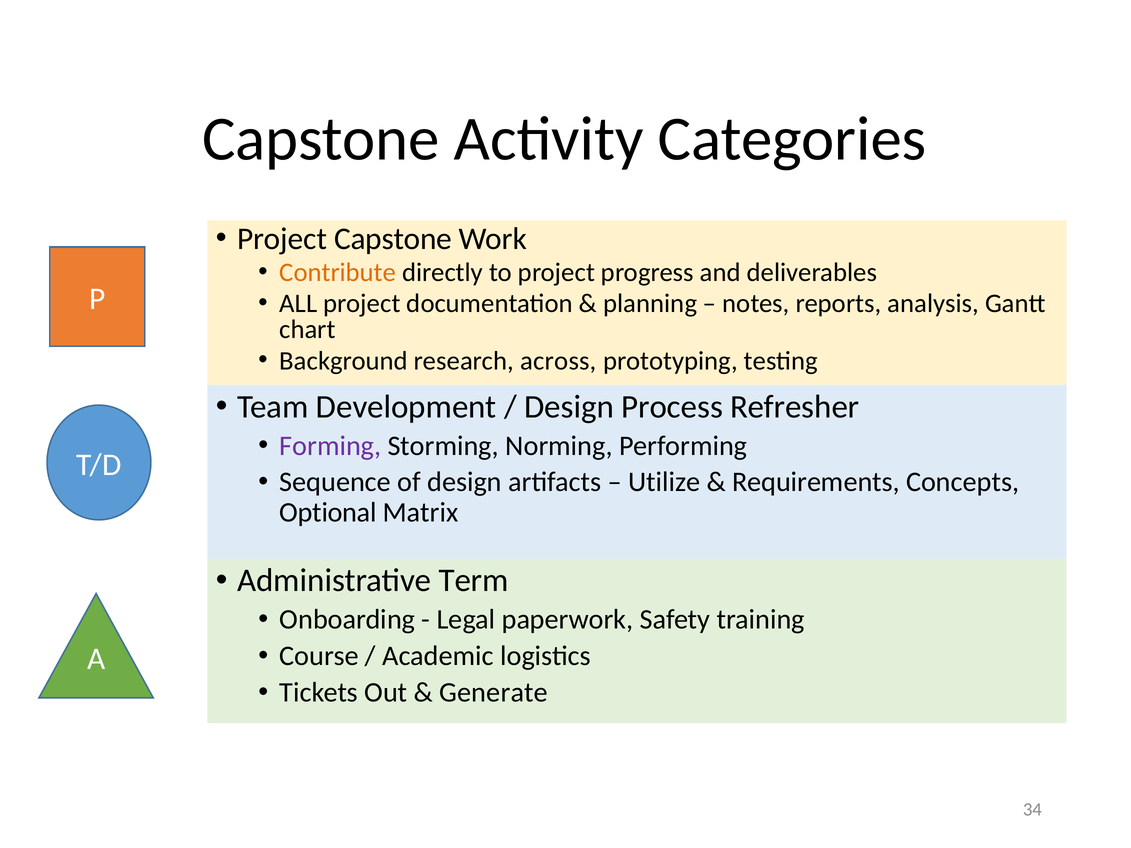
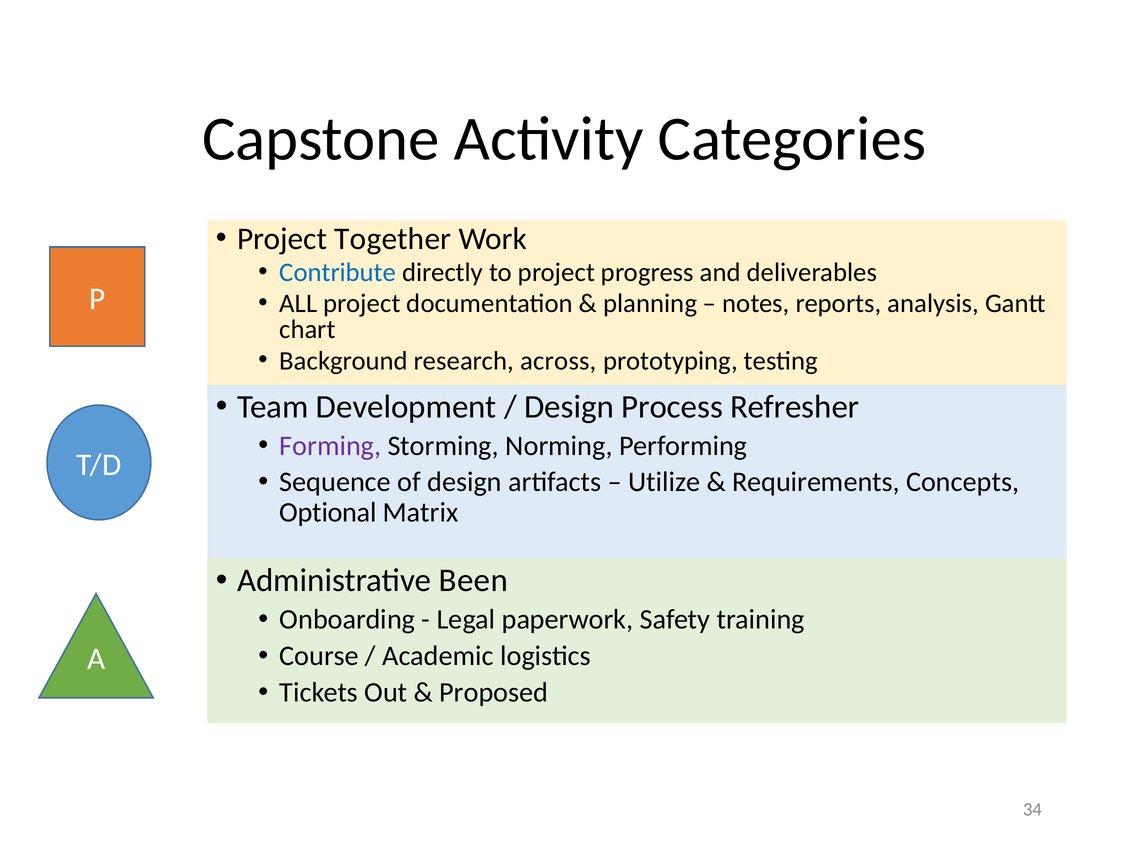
Project Capstone: Capstone -> Together
Contribute colour: orange -> blue
Term: Term -> Been
Generate: Generate -> Proposed
